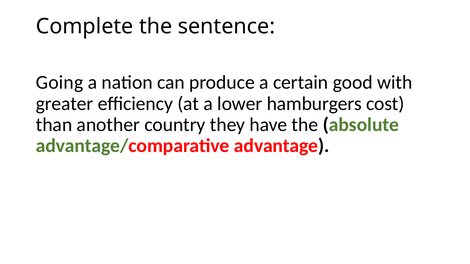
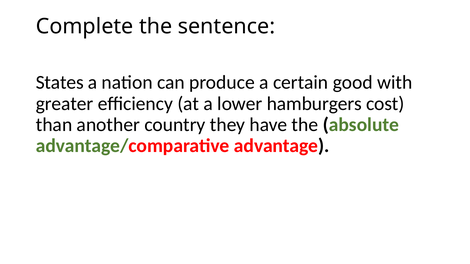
Going: Going -> States
